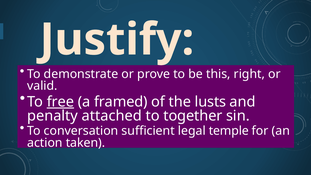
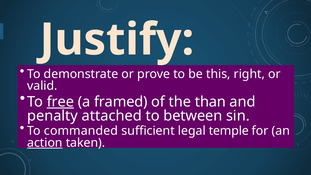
lusts: lusts -> than
together: together -> between
conversation: conversation -> commanded
action underline: none -> present
